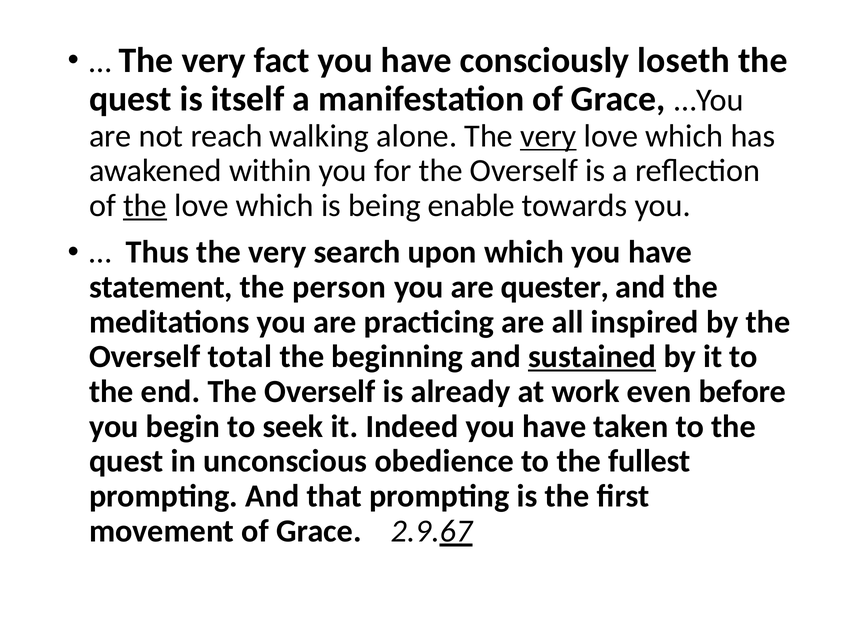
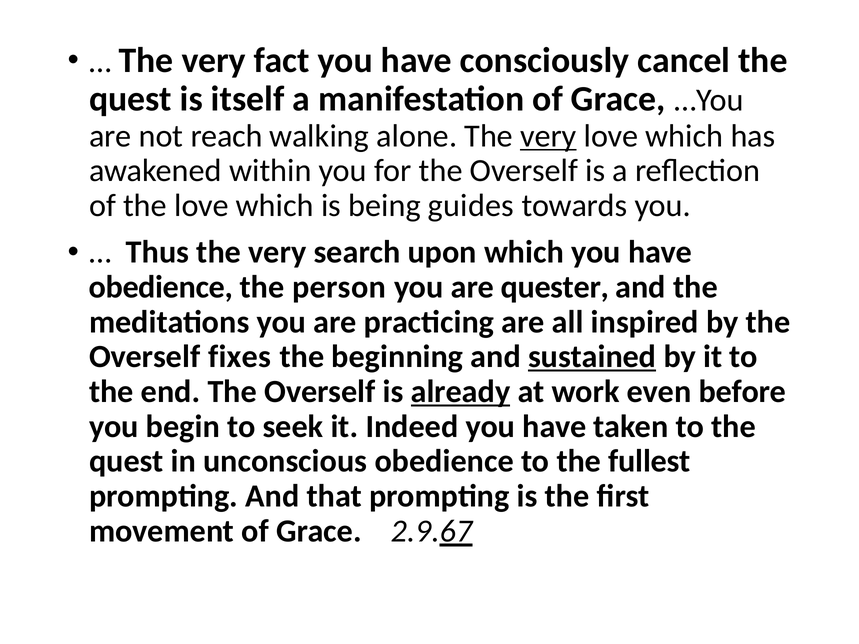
loseth: loseth -> cancel
the at (145, 206) underline: present -> none
enable: enable -> guides
statement at (161, 287): statement -> obedience
total: total -> fixes
already underline: none -> present
